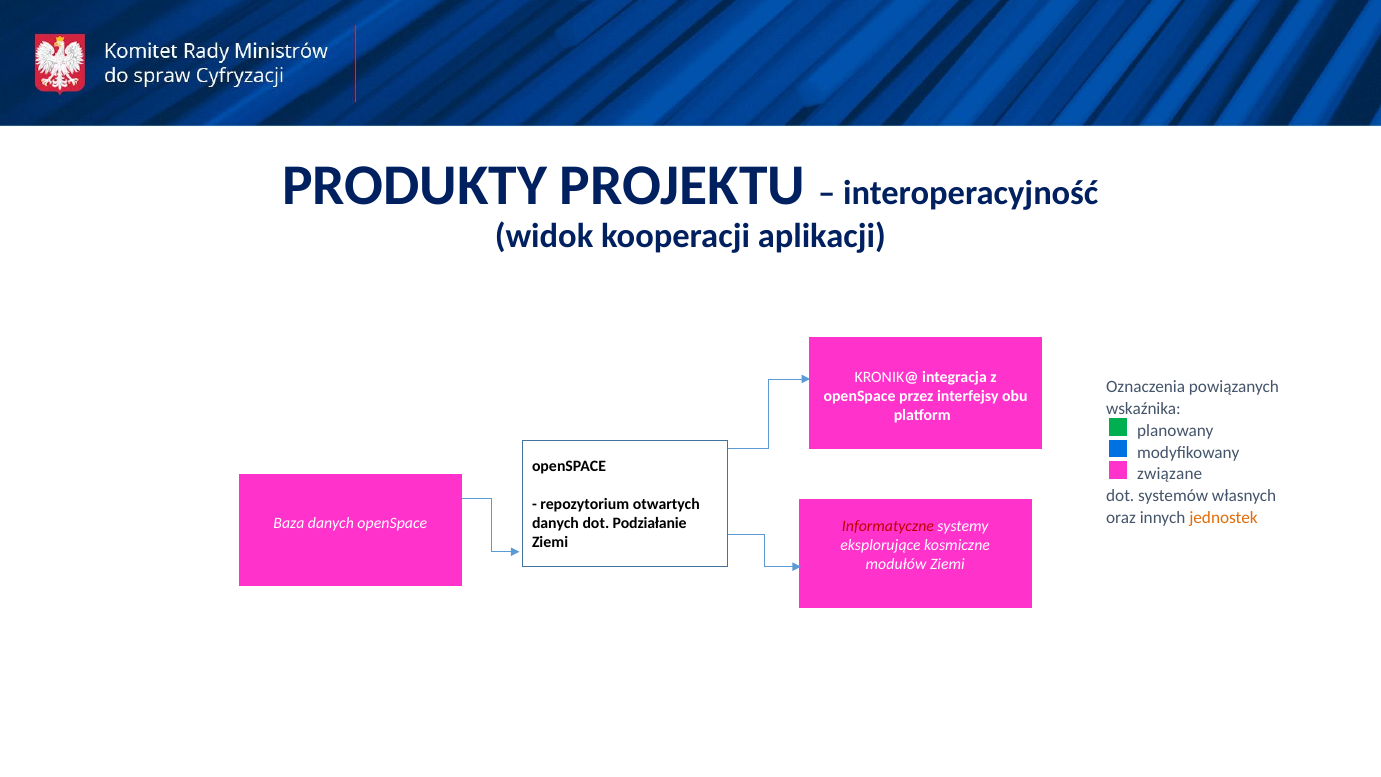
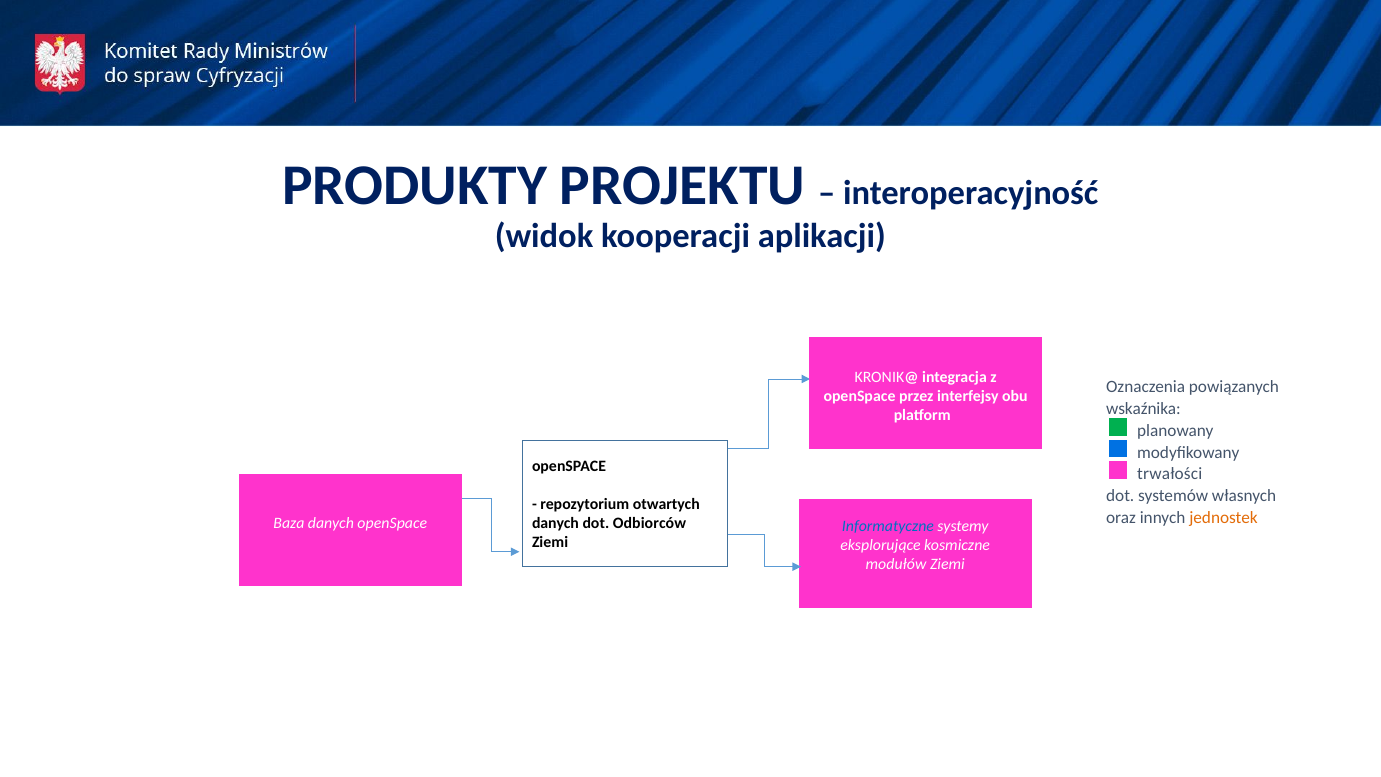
związane: związane -> trwałości
Podziałanie: Podziałanie -> Odbiorców
Informatyczne colour: red -> blue
